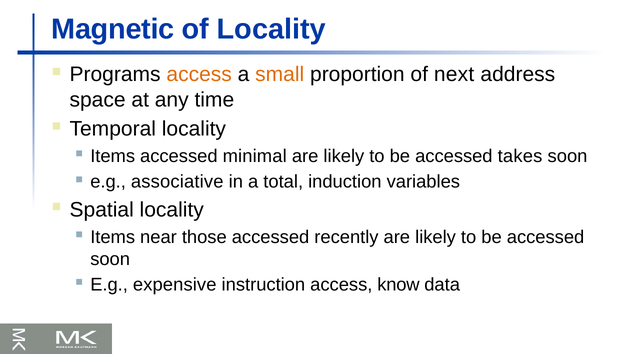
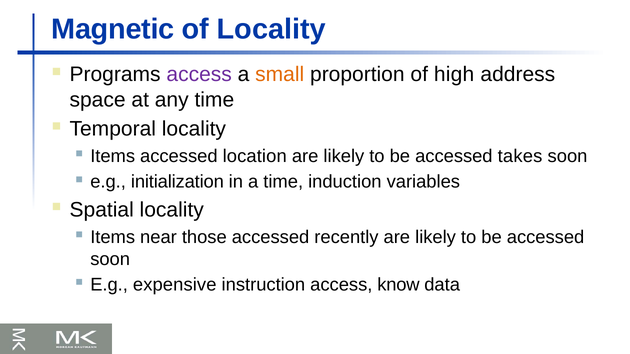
access at (199, 75) colour: orange -> purple
next: next -> high
minimal: minimal -> location
associative: associative -> initialization
a total: total -> time
